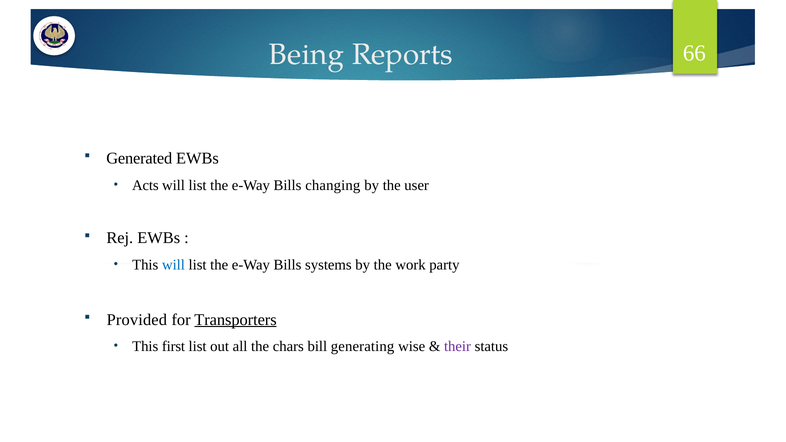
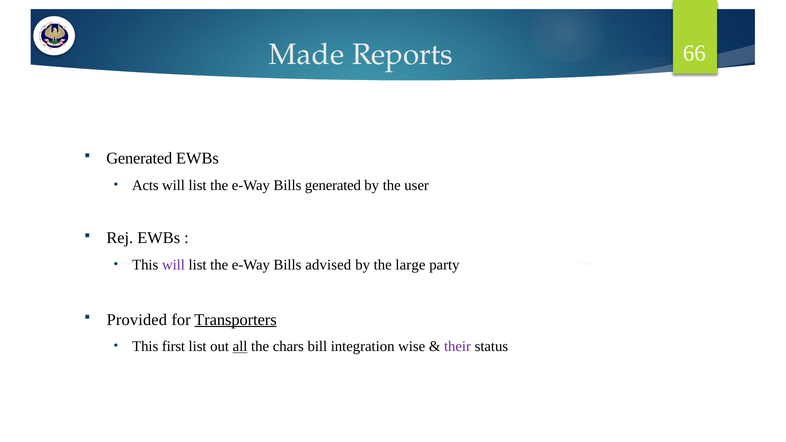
Being: Being -> Made
Bills changing: changing -> generated
will at (173, 265) colour: blue -> purple
systems: systems -> advised
work: work -> large
all underline: none -> present
generating: generating -> integration
